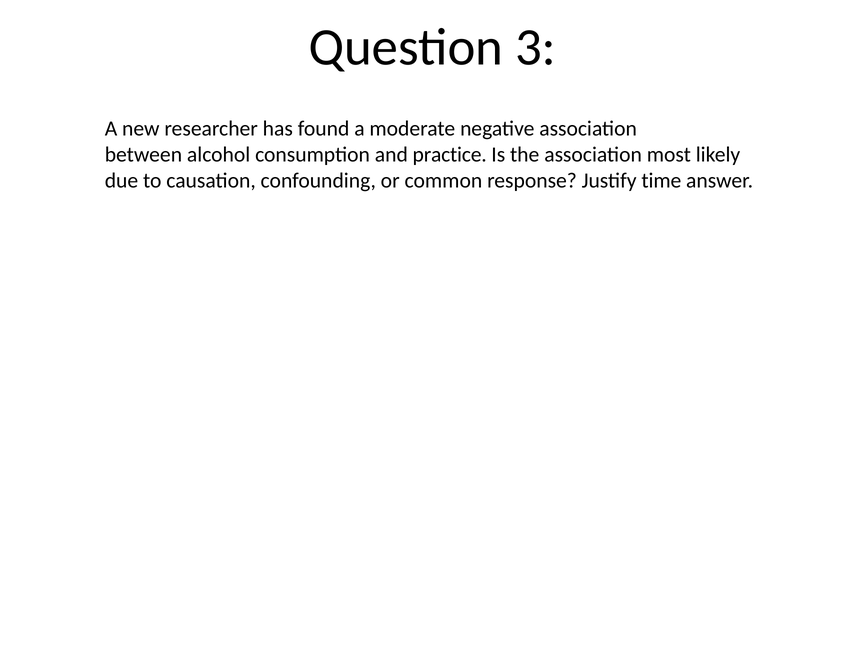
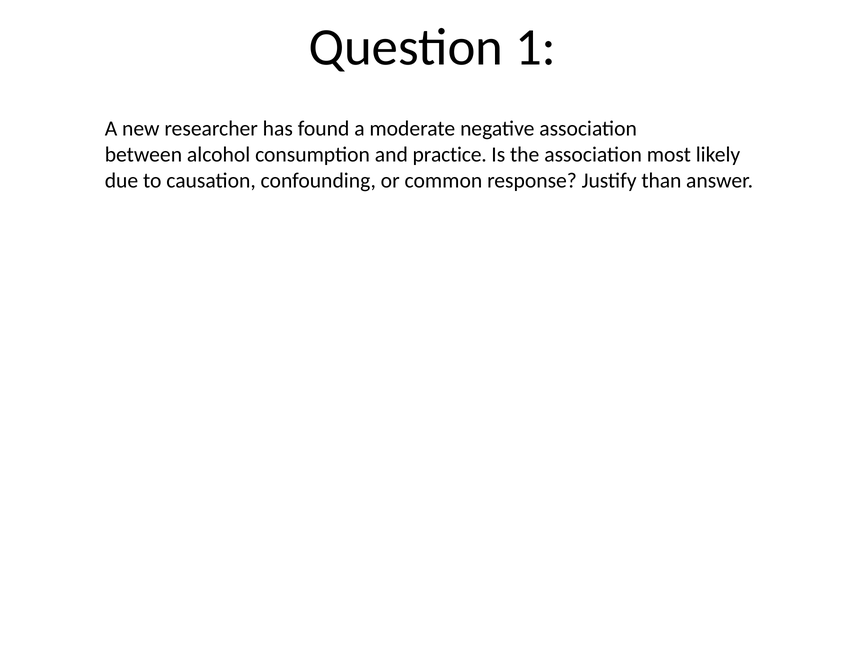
3: 3 -> 1
time: time -> than
